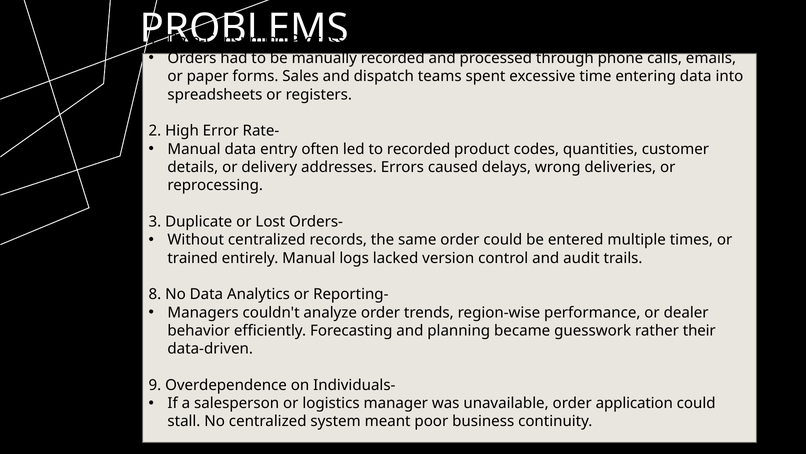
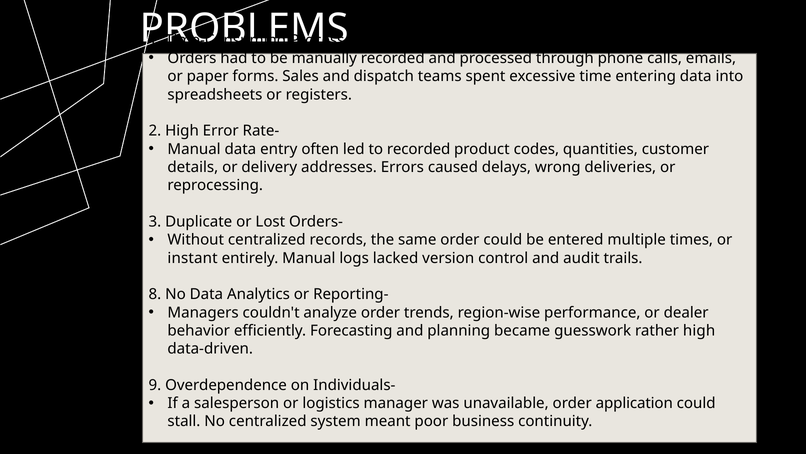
trained: trained -> instant
rather their: their -> high
